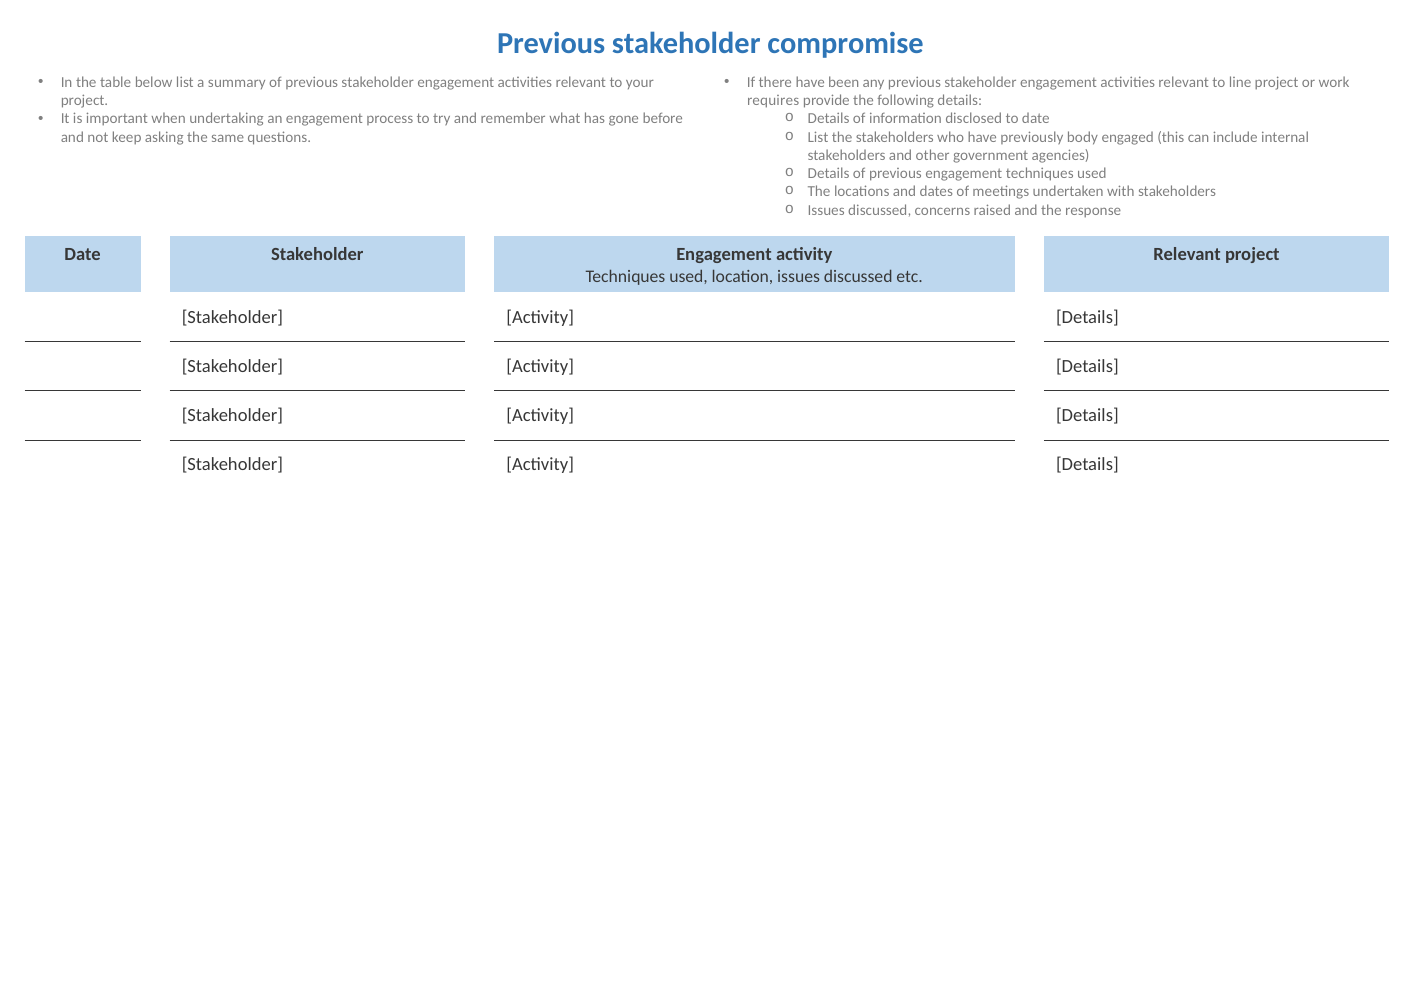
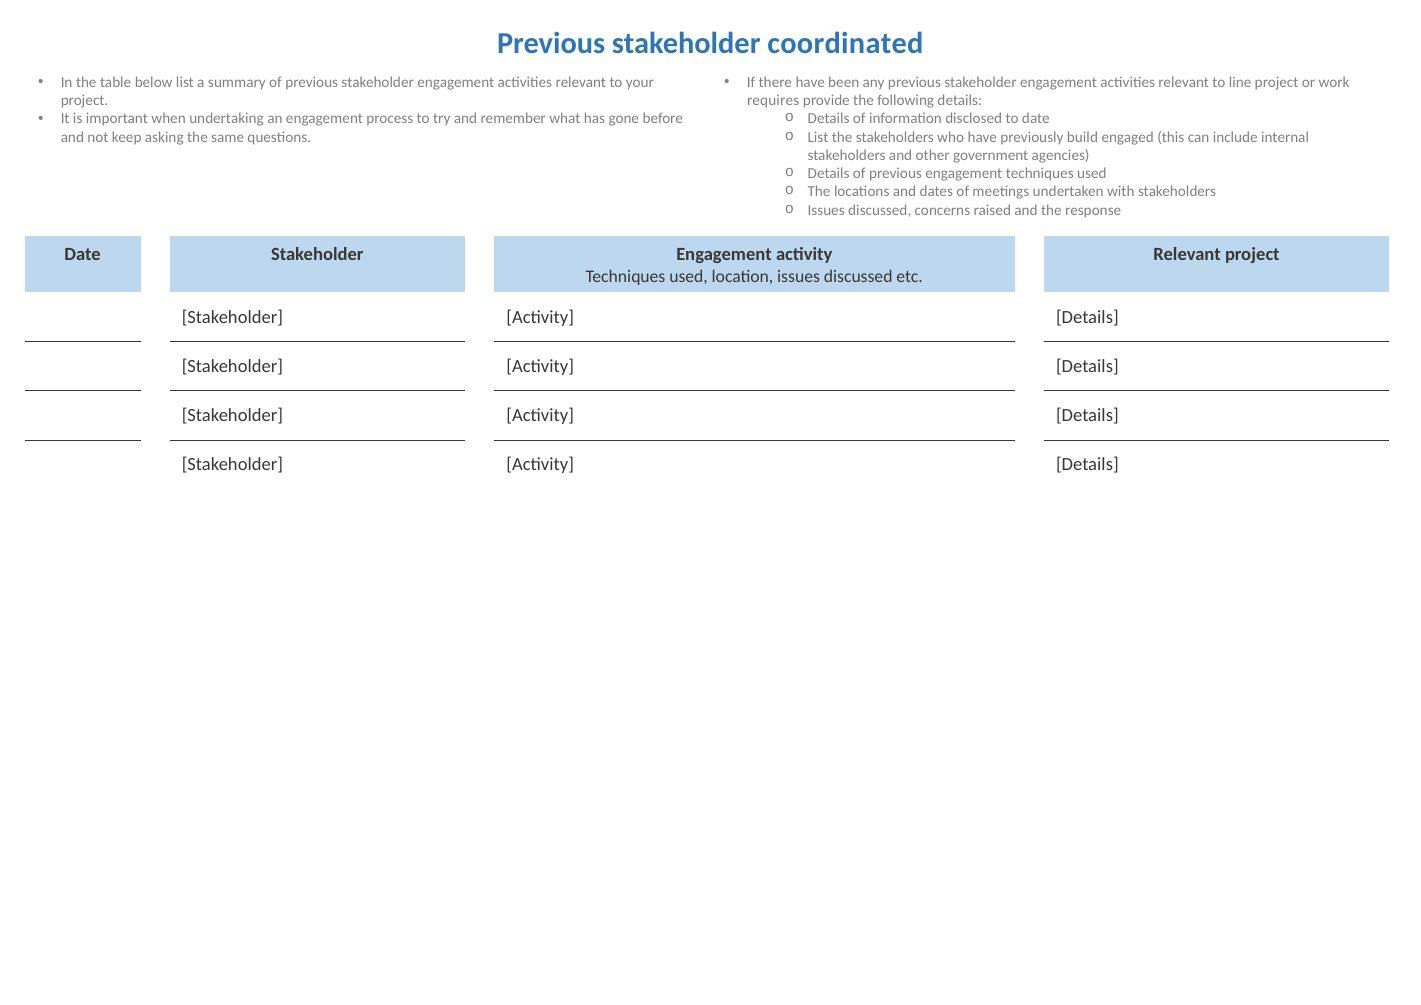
compromise: compromise -> coordinated
body: body -> build
